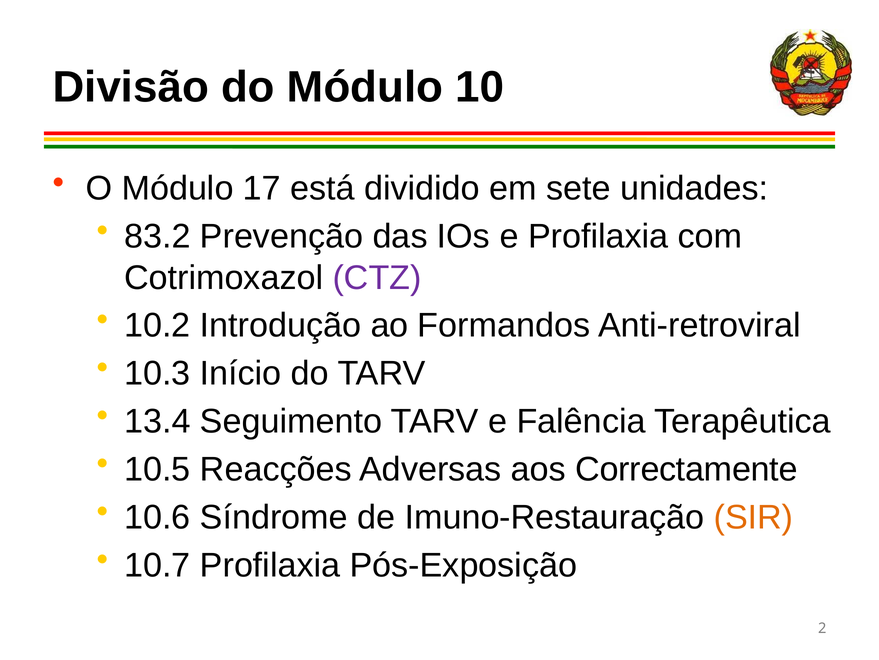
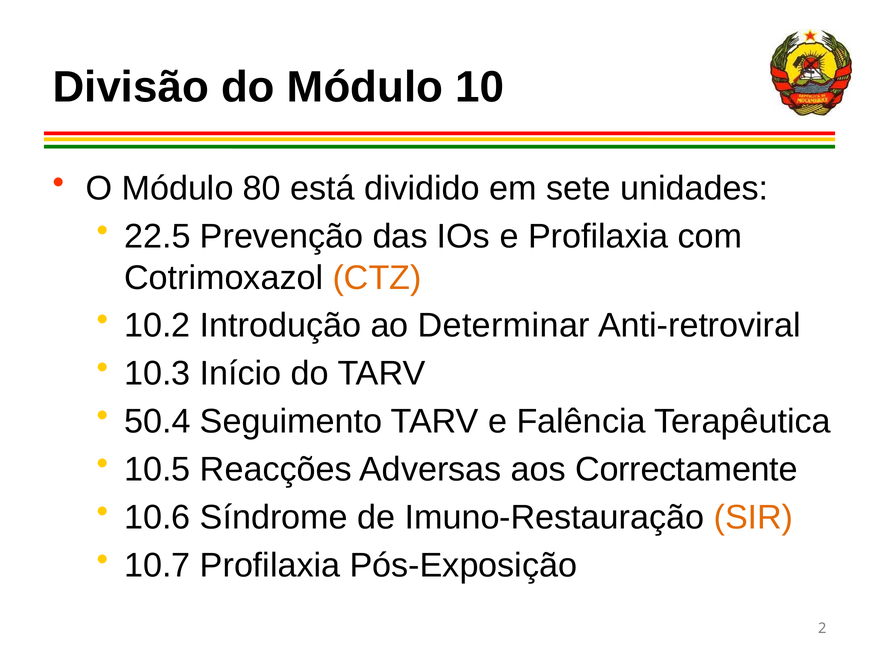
17: 17 -> 80
83.2: 83.2 -> 22.5
CTZ colour: purple -> orange
Formandos: Formandos -> Determinar
13.4: 13.4 -> 50.4
